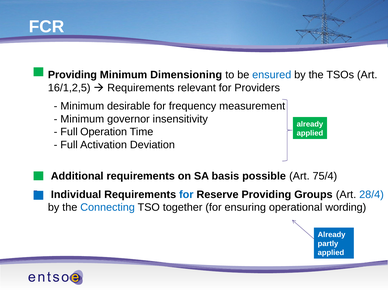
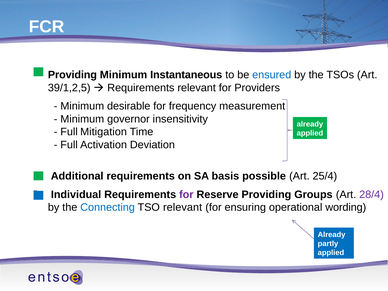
Dimensioning: Dimensioning -> Instantaneous
16/1,2,5: 16/1,2,5 -> 39/1,2,5
Operation: Operation -> Mitigation
75/4: 75/4 -> 25/4
for at (186, 194) colour: blue -> purple
28/4 colour: blue -> purple
TSO together: together -> relevant
